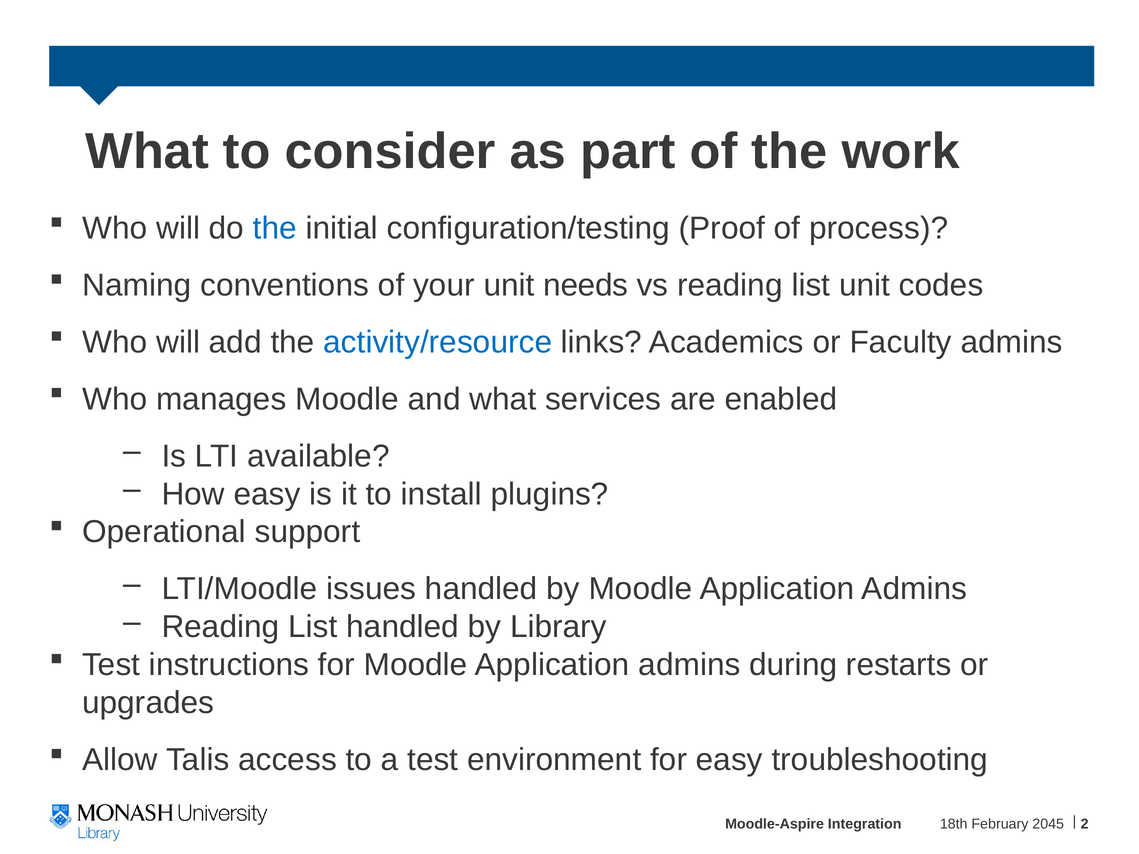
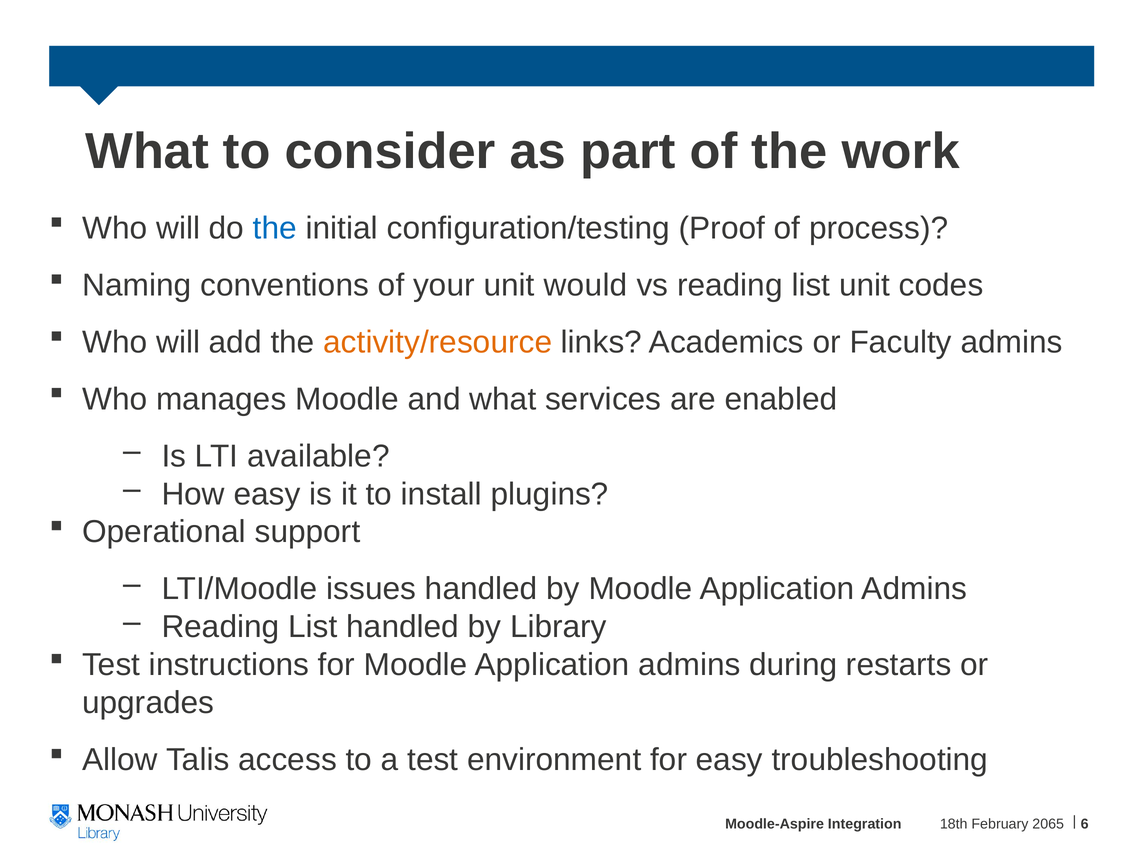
needs: needs -> would
activity/resource colour: blue -> orange
2045: 2045 -> 2065
2: 2 -> 6
